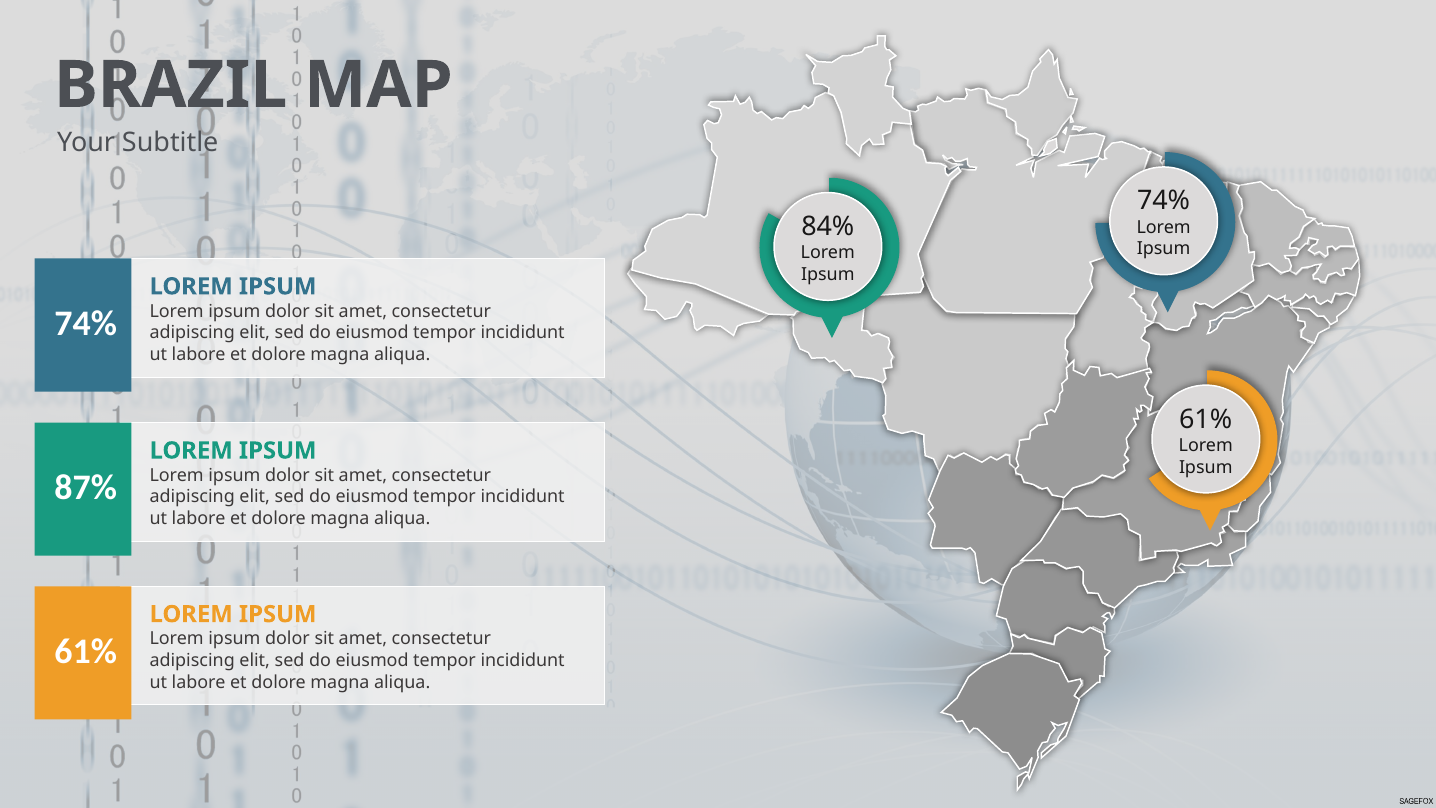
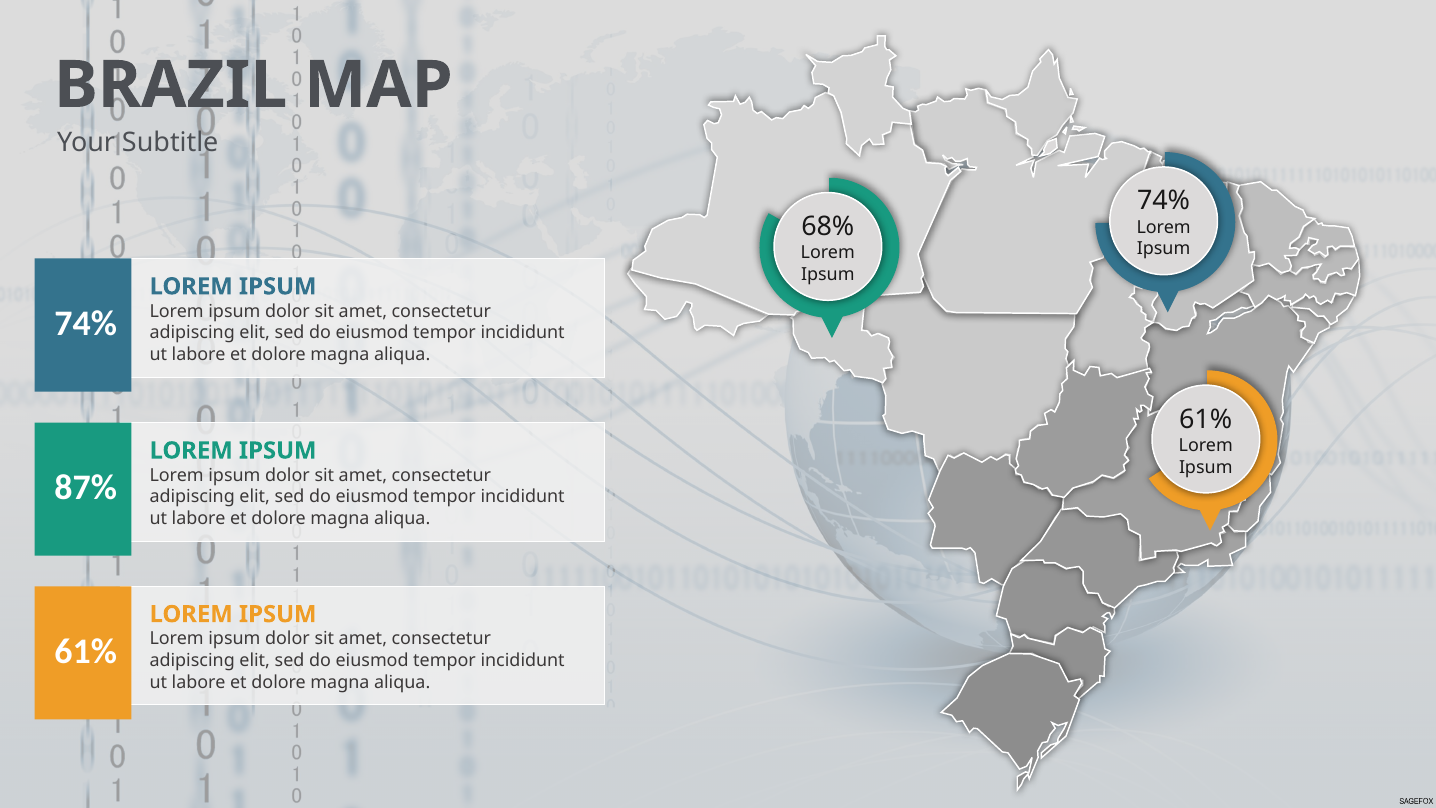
84%: 84% -> 68%
